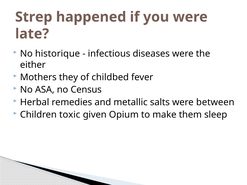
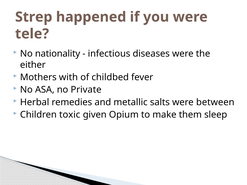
late: late -> tele
historique: historique -> nationality
they: they -> with
Census: Census -> Private
